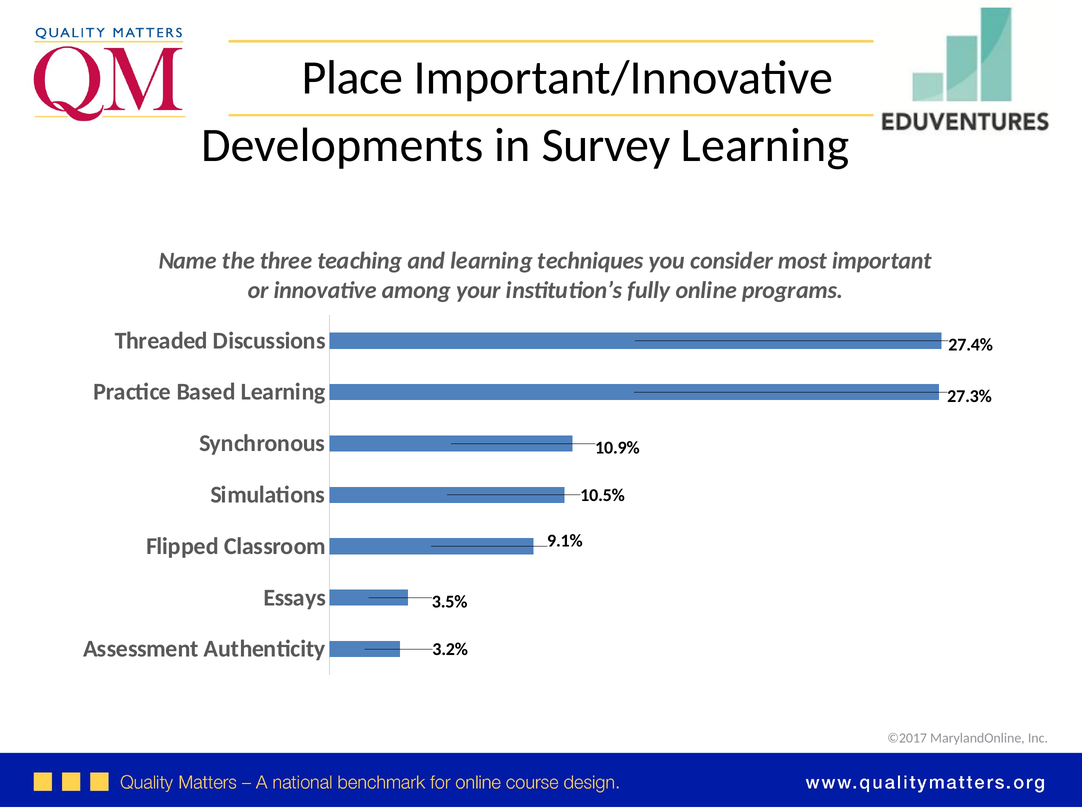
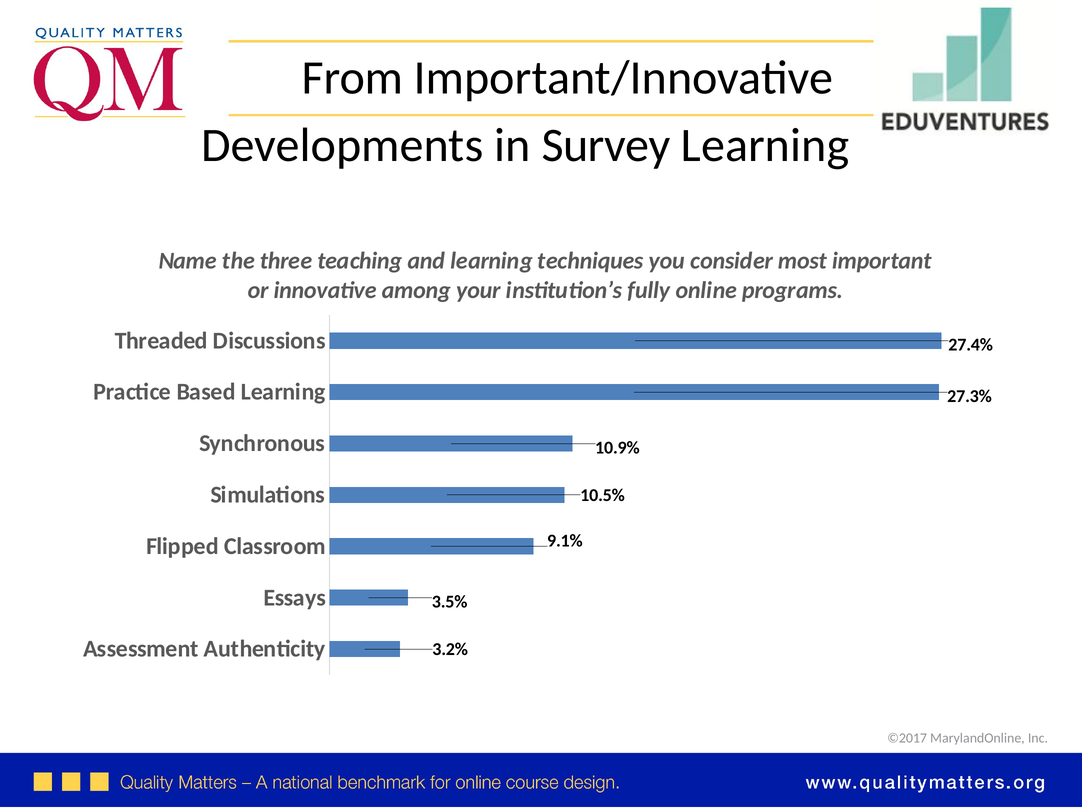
Place: Place -> From
